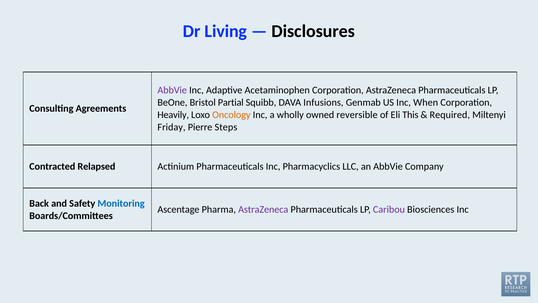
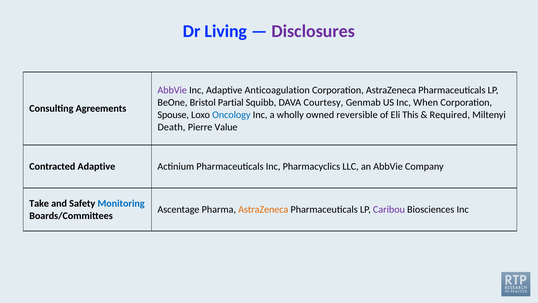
Disclosures colour: black -> purple
Acetaminophen: Acetaminophen -> Anticoagulation
Infusions: Infusions -> Courtesy
Heavily: Heavily -> Spouse
Oncology colour: orange -> blue
Friday: Friday -> Death
Steps: Steps -> Value
Contracted Relapsed: Relapsed -> Adaptive
Back: Back -> Take
AstraZeneca at (263, 209) colour: purple -> orange
